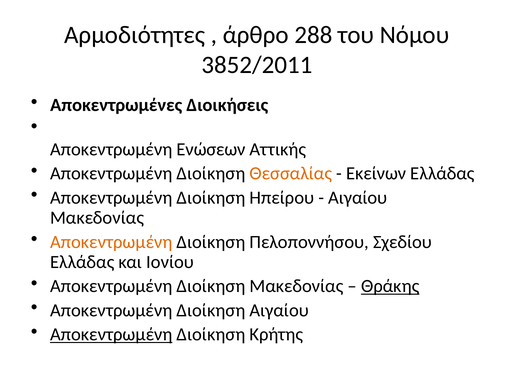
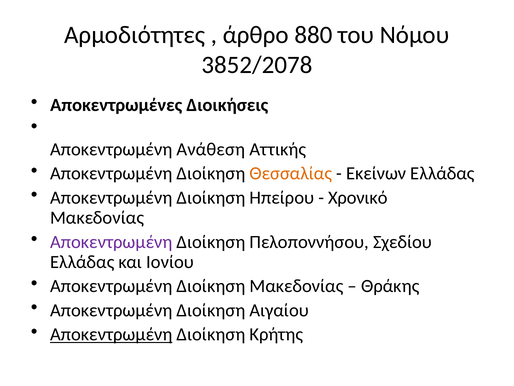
288: 288 -> 880
3852/2011: 3852/2011 -> 3852/2078
Ενώσεων: Ενώσεων -> Ανάθεση
Αιγαίου at (358, 197): Αιγαίου -> Χρονικό
Αποκεντρωμένη at (111, 242) colour: orange -> purple
Θράκης underline: present -> none
